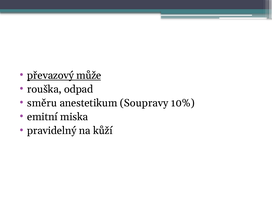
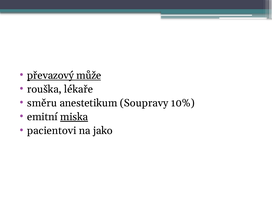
odpad: odpad -> lékaře
miska underline: none -> present
pravidelný: pravidelný -> pacientovi
kůží: kůží -> jako
